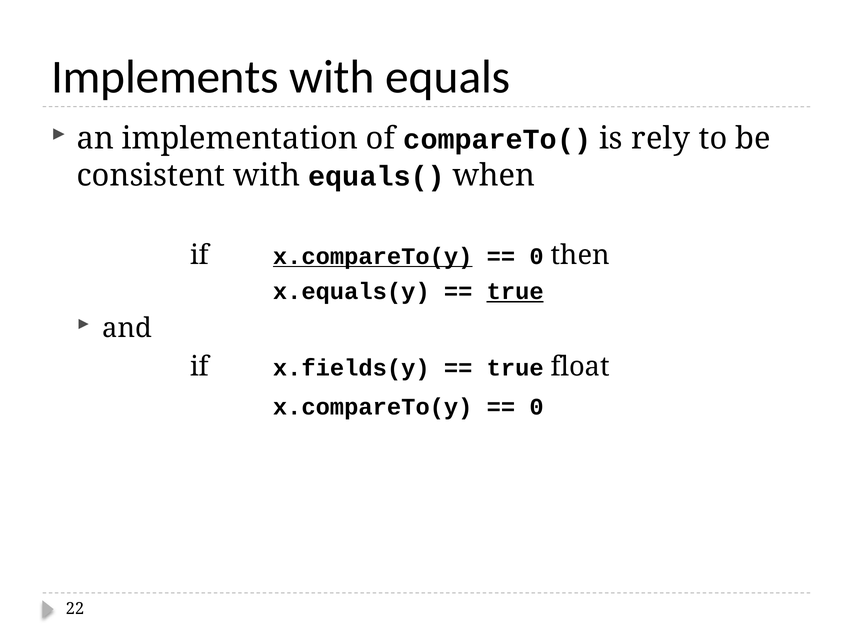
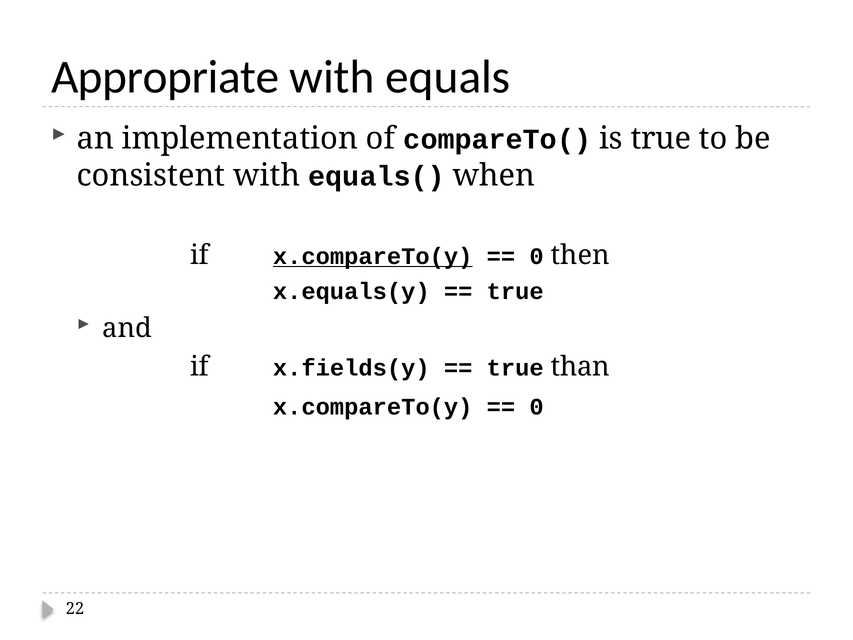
Implements: Implements -> Appropriate
is rely: rely -> true
true at (515, 291) underline: present -> none
float: float -> than
